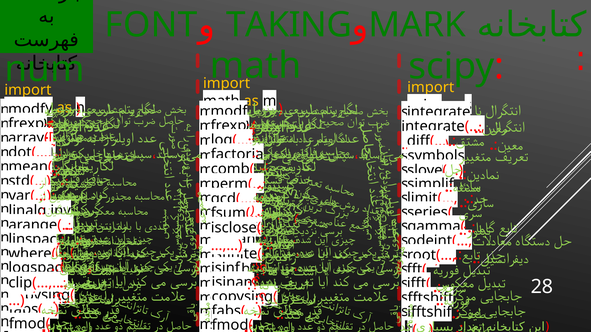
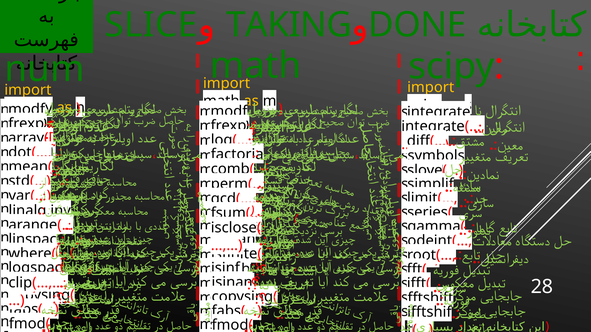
FONT: FONT -> SLICE
MARK: MARK -> DONE
